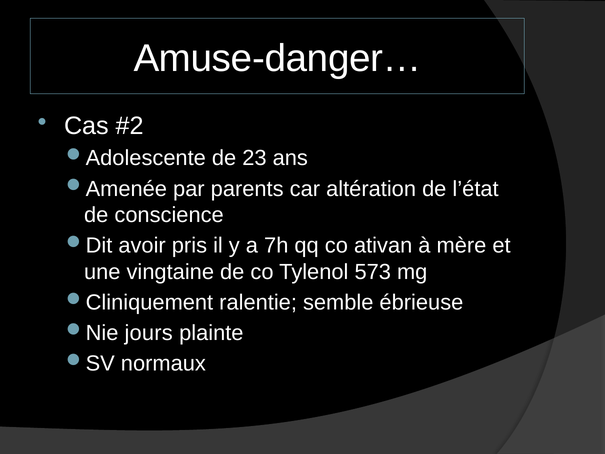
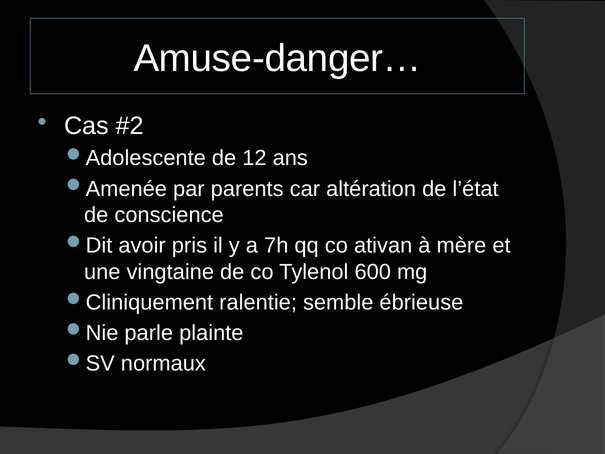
23: 23 -> 12
573: 573 -> 600
jours: jours -> parle
